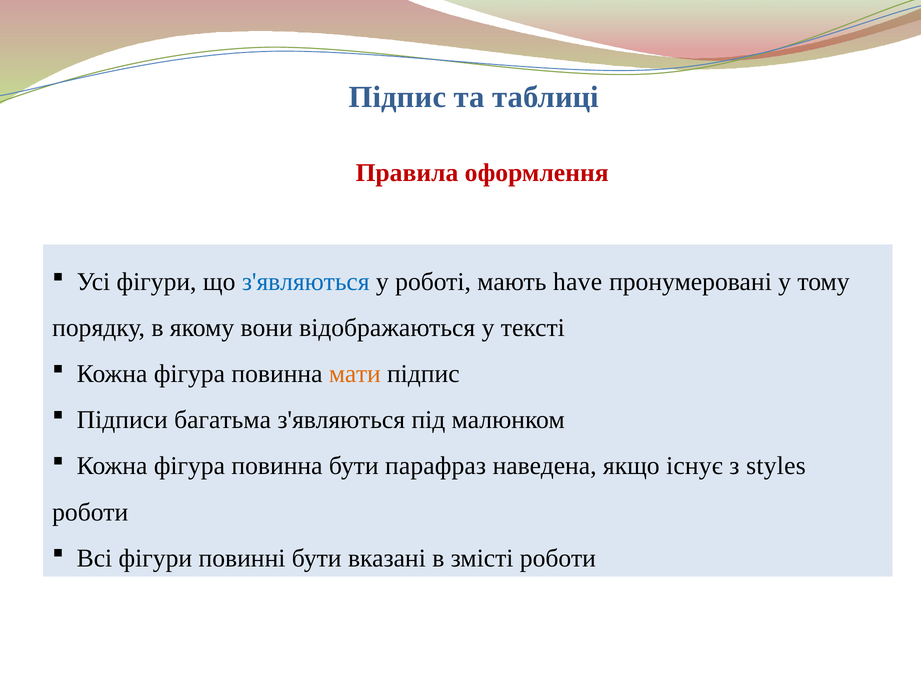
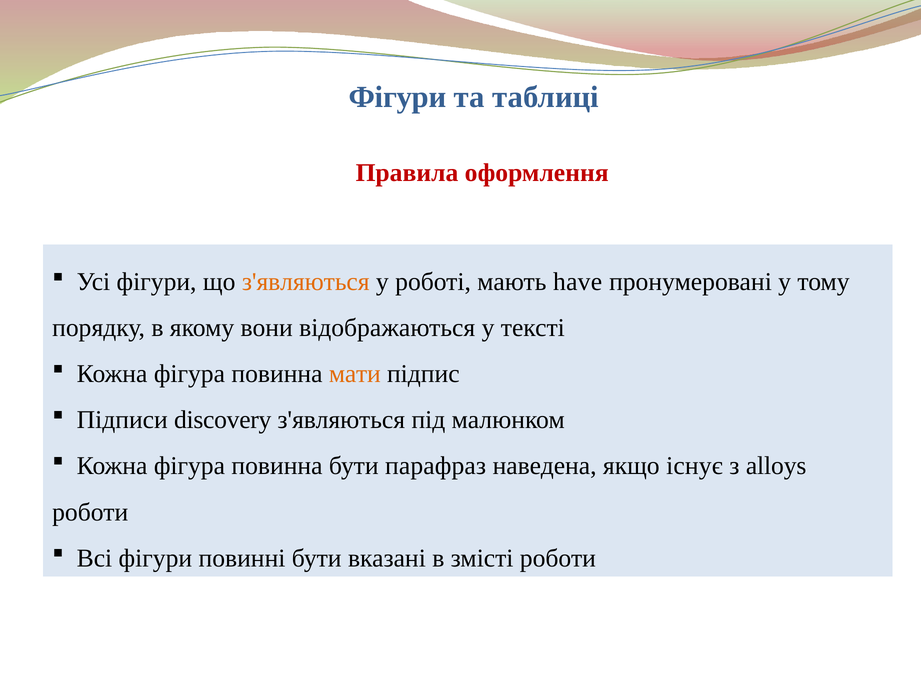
Підпис at (397, 97): Підпис -> Фігури
з'являються at (306, 282) colour: blue -> orange
багатьма: багатьма -> discovery
styles: styles -> alloys
